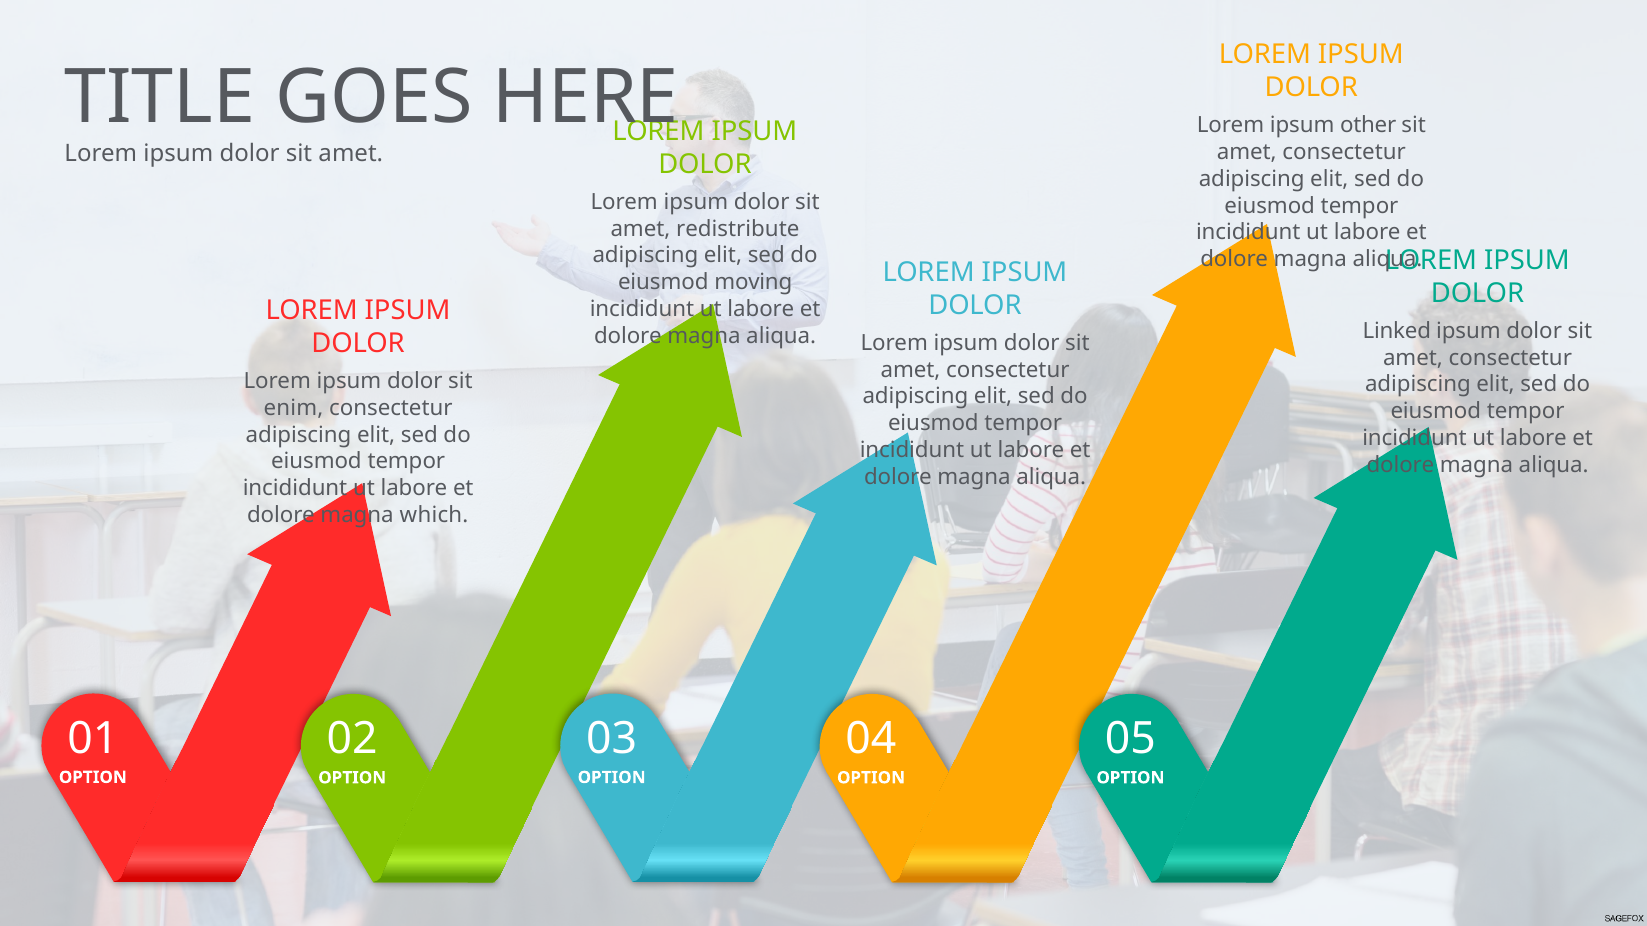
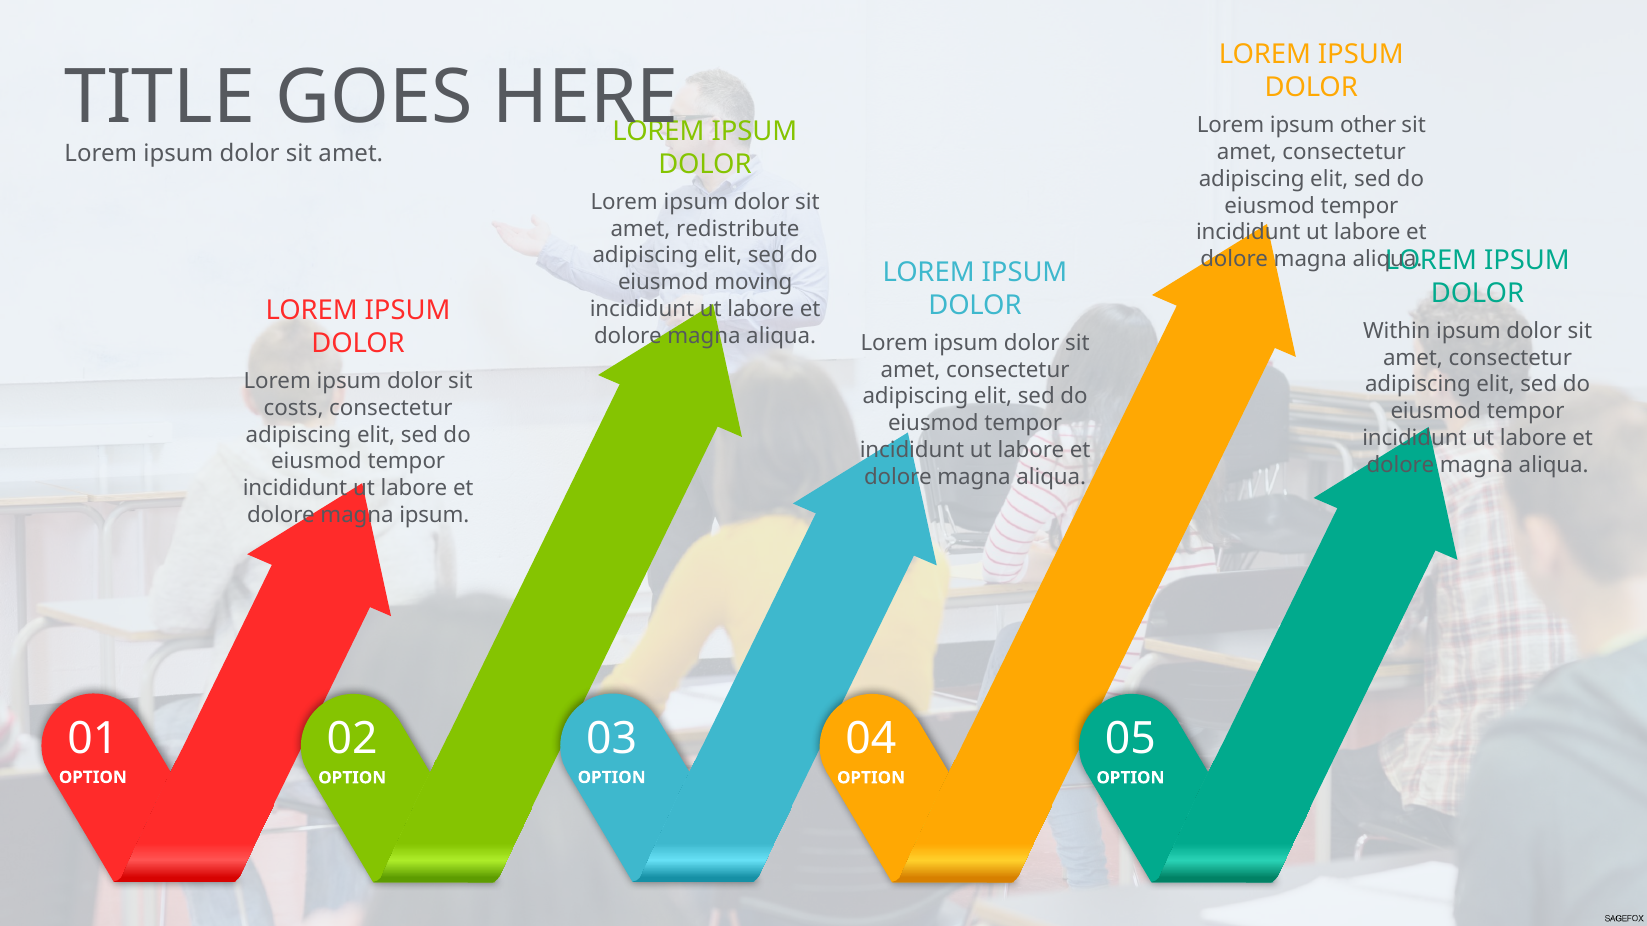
Linked: Linked -> Within
enim: enim -> costs
magna which: which -> ipsum
